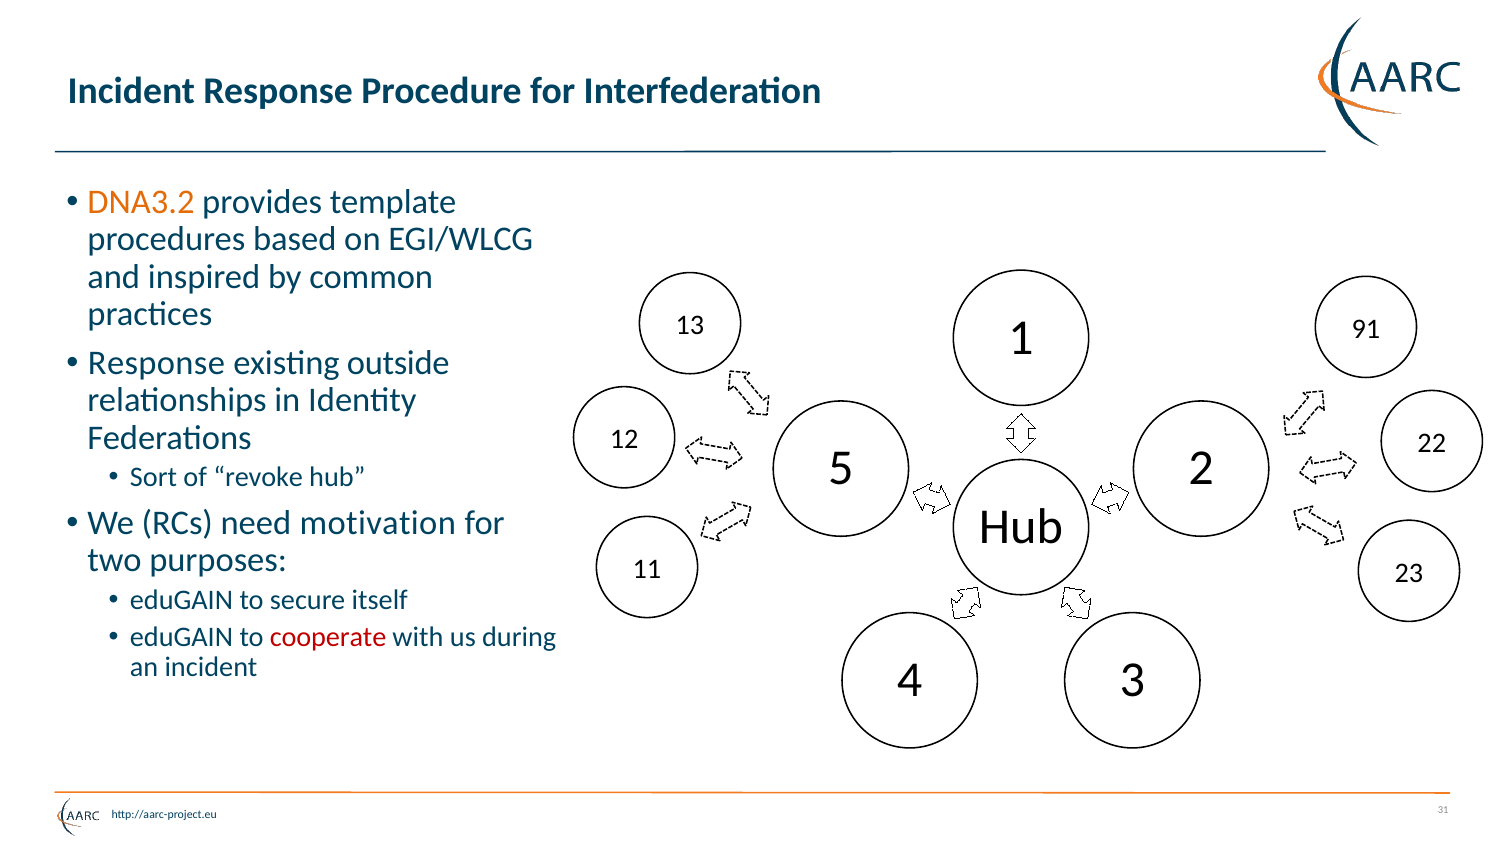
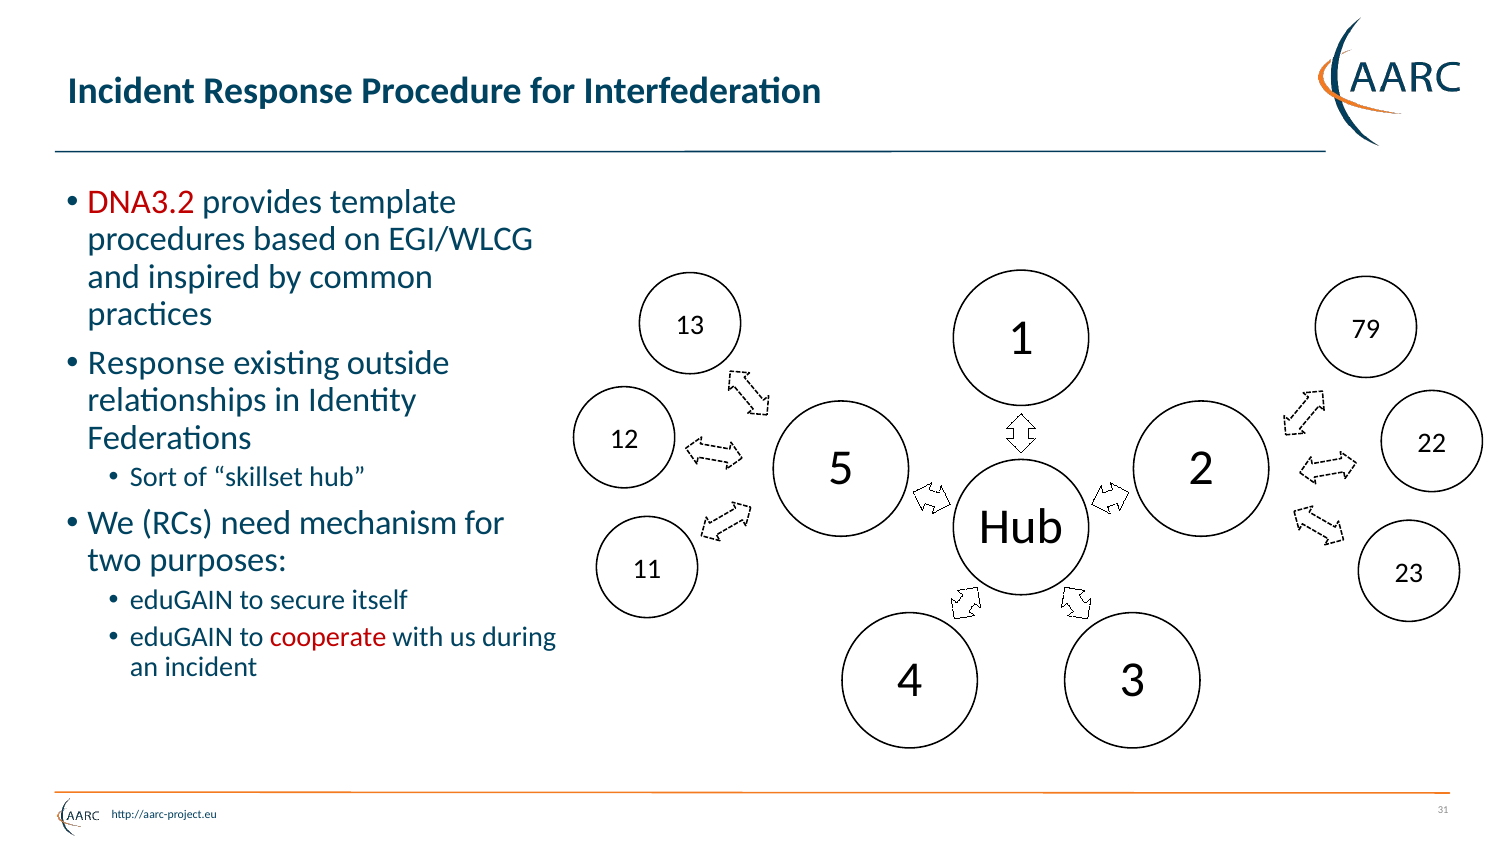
DNA3.2 colour: orange -> red
91: 91 -> 79
revoke: revoke -> skillset
motivation: motivation -> mechanism
